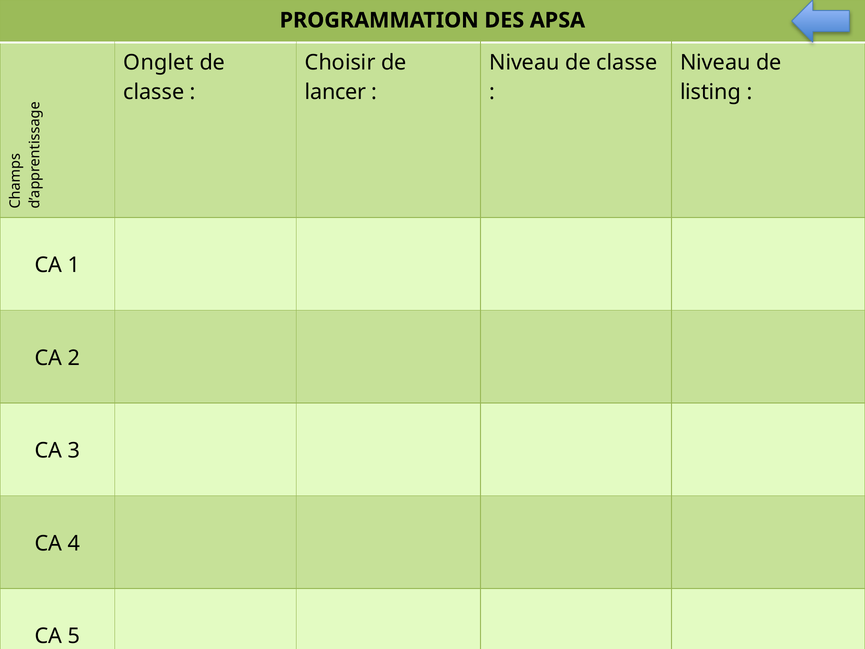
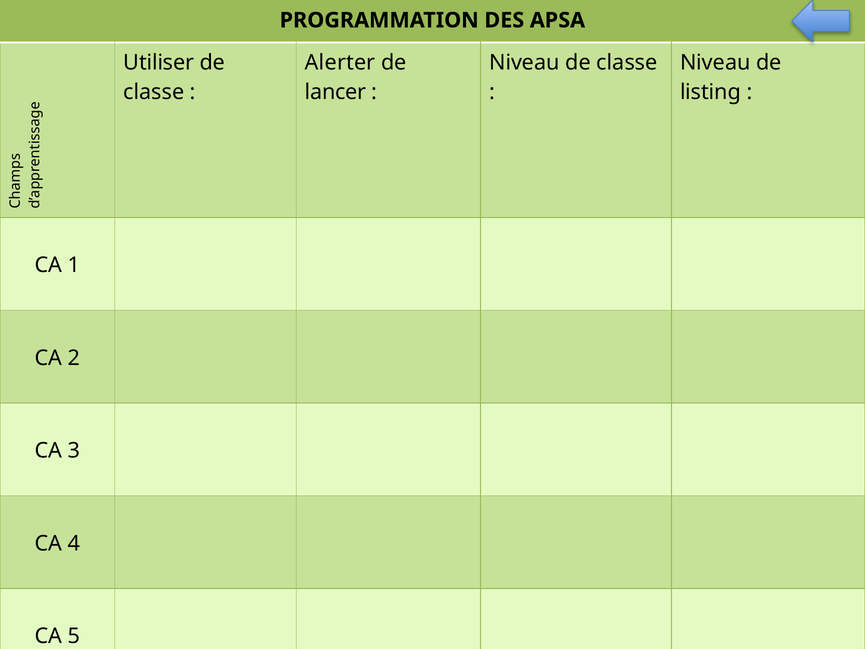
Onglet: Onglet -> Utiliser
Choisir: Choisir -> Alerter
